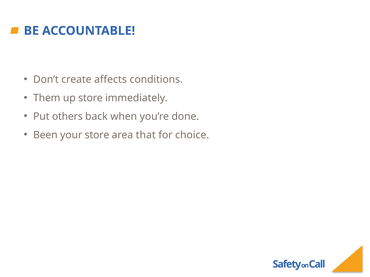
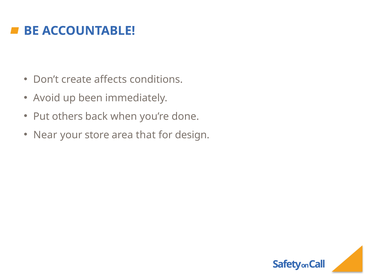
Them: Them -> Avoid
up store: store -> been
Been: Been -> Near
choice: choice -> design
